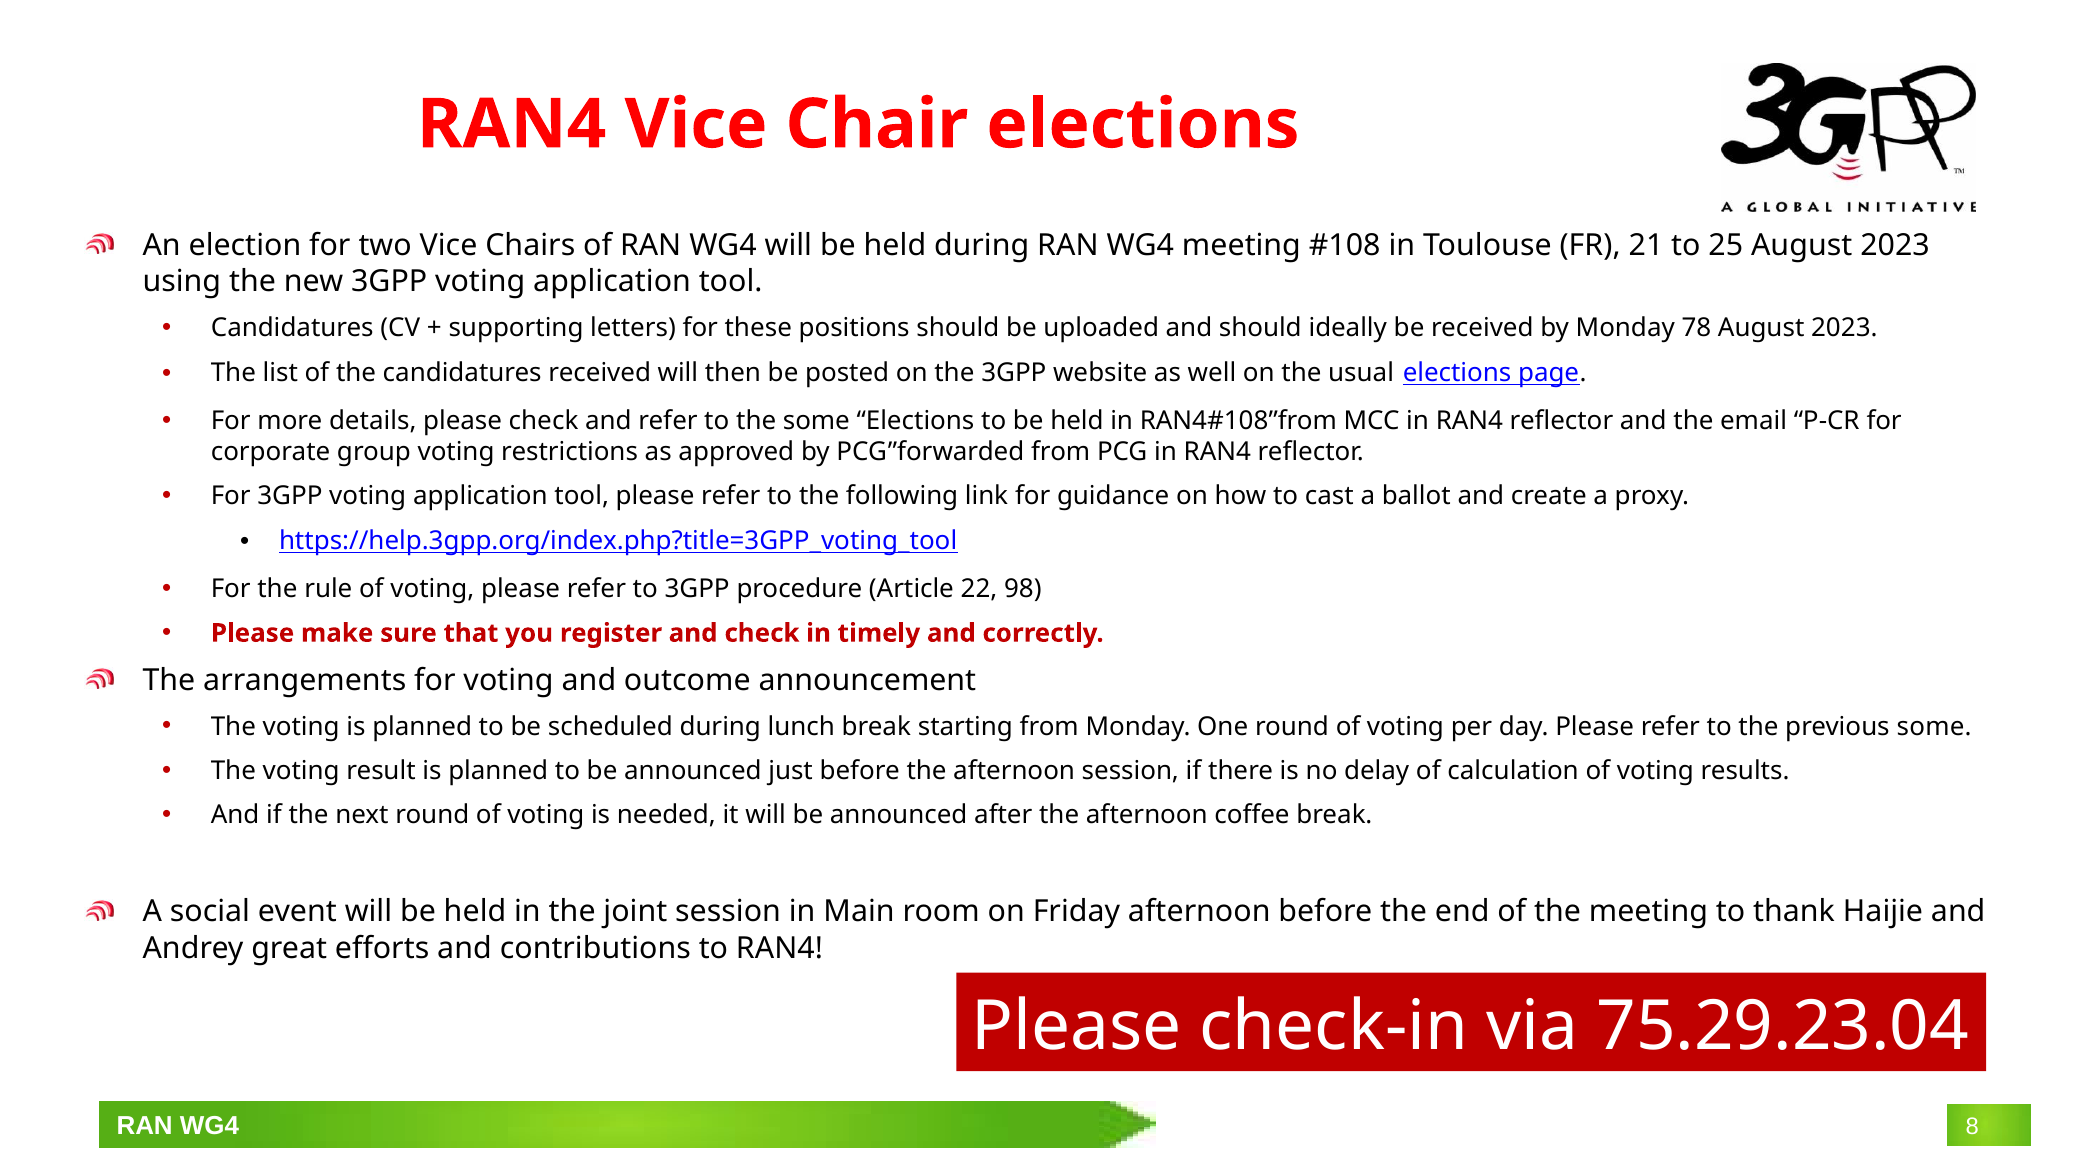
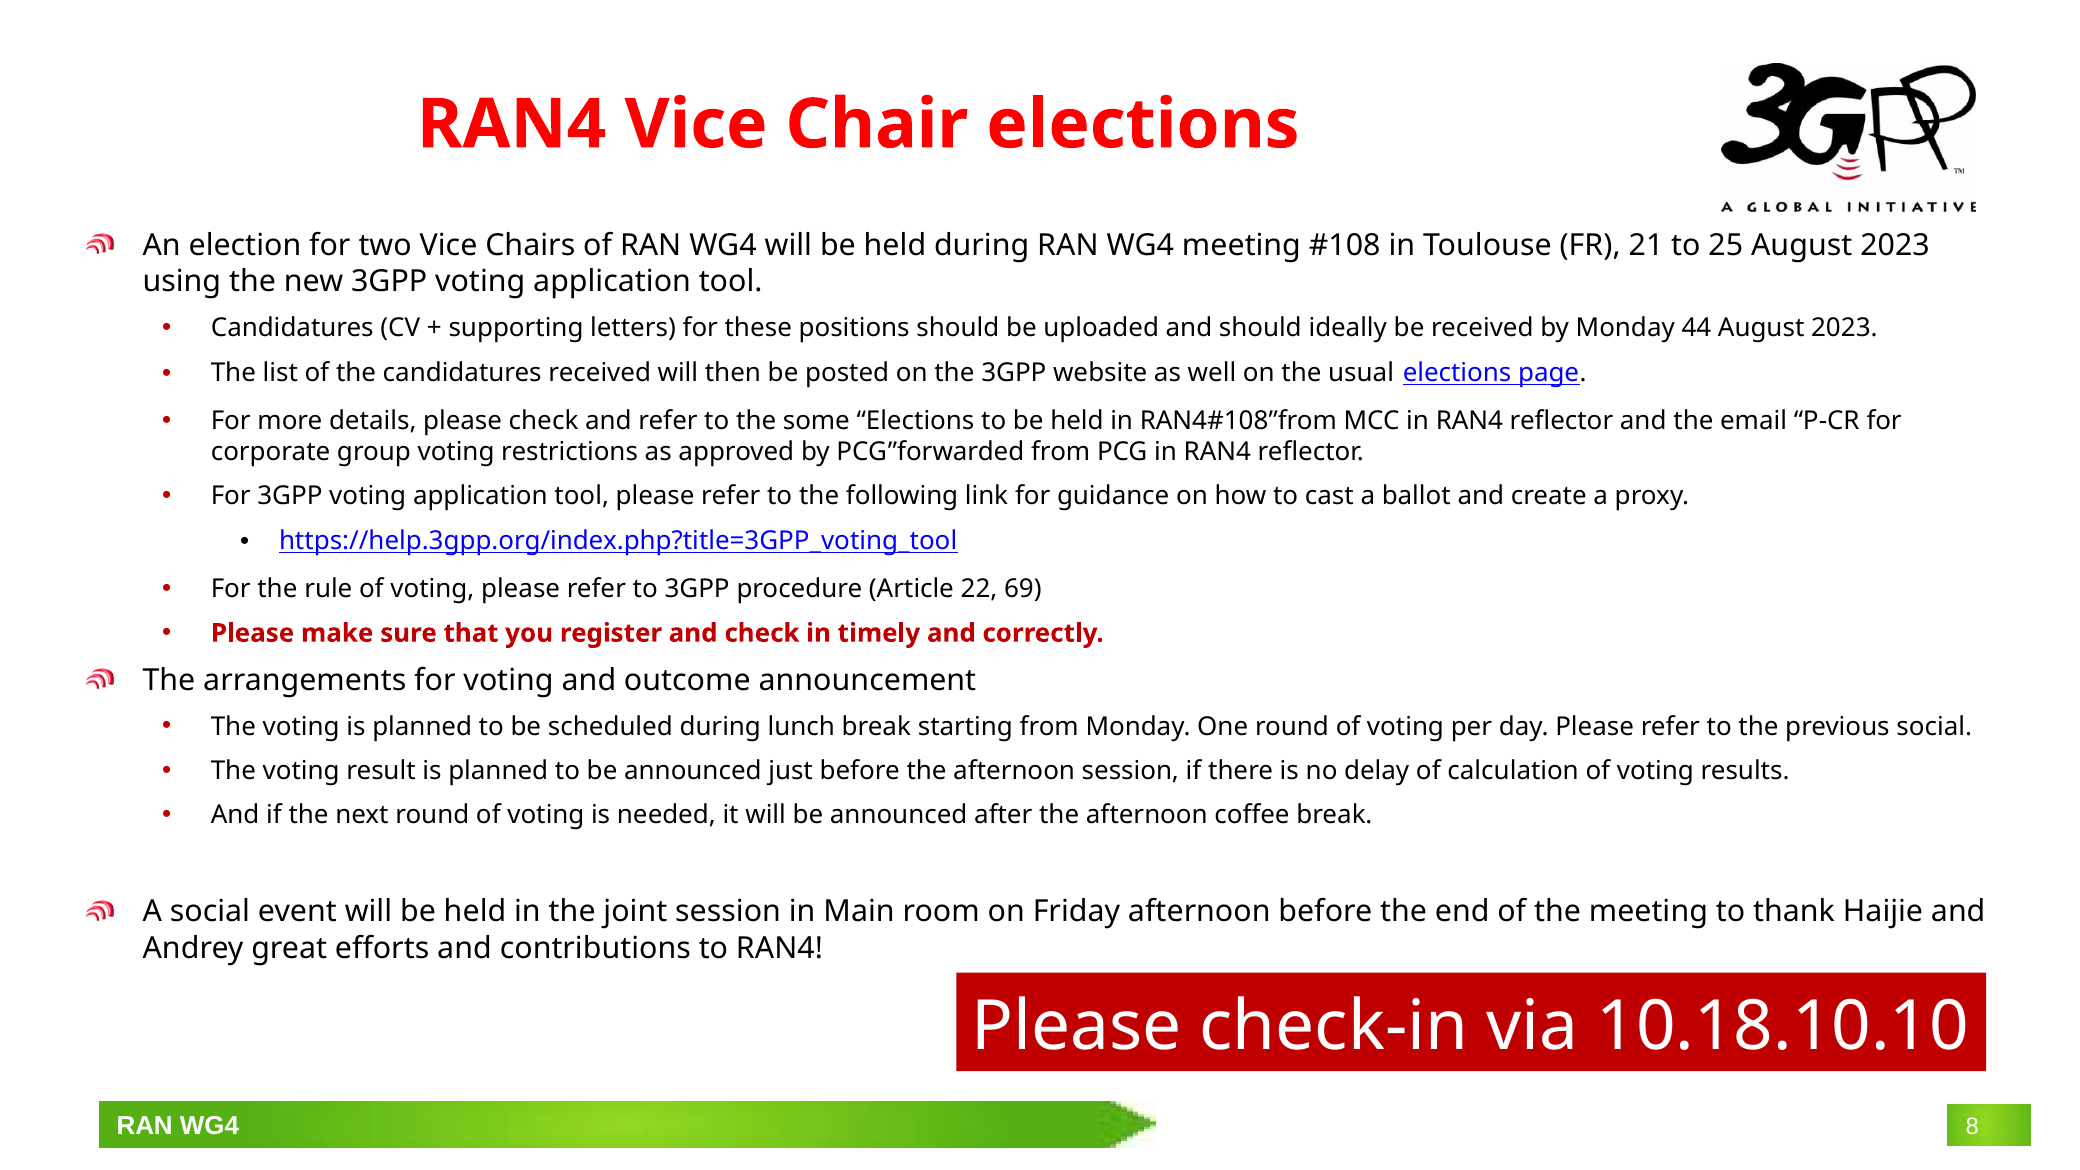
78: 78 -> 44
98: 98 -> 69
previous some: some -> social
75.29.23.04: 75.29.23.04 -> 10.18.10.10
